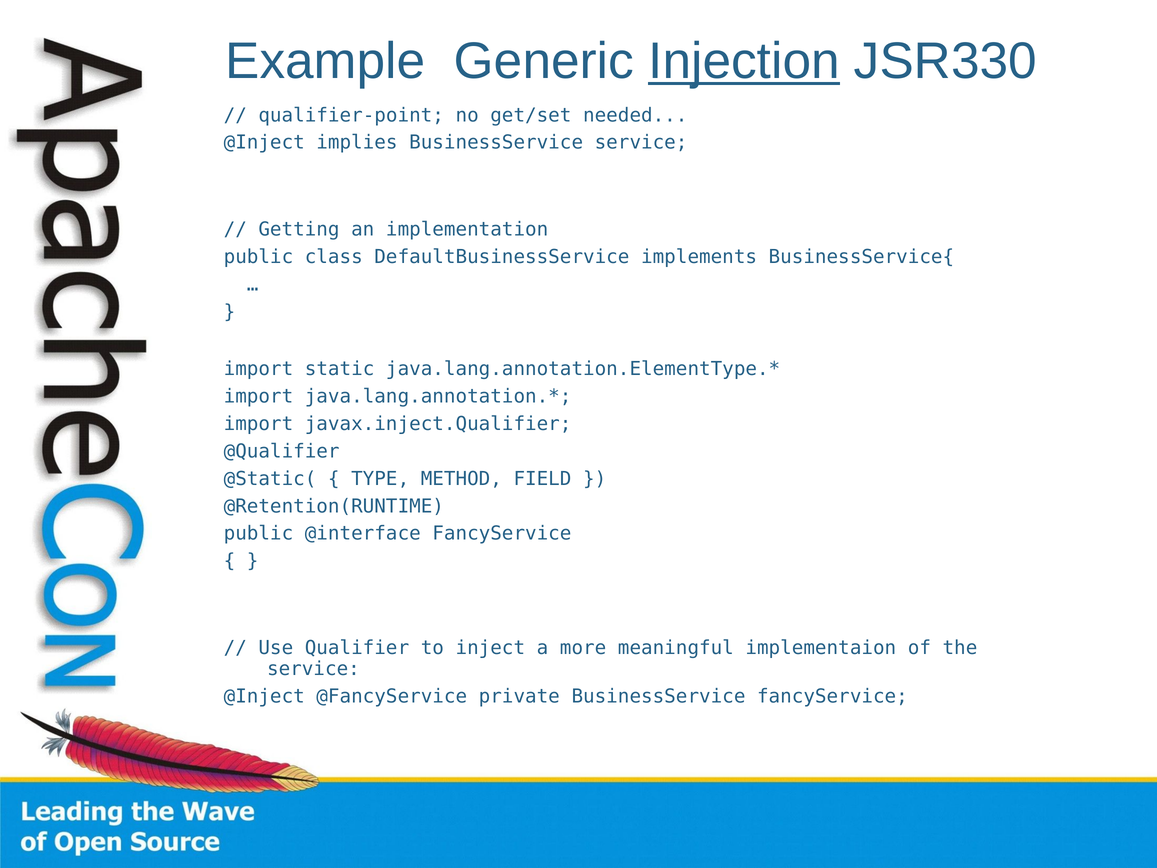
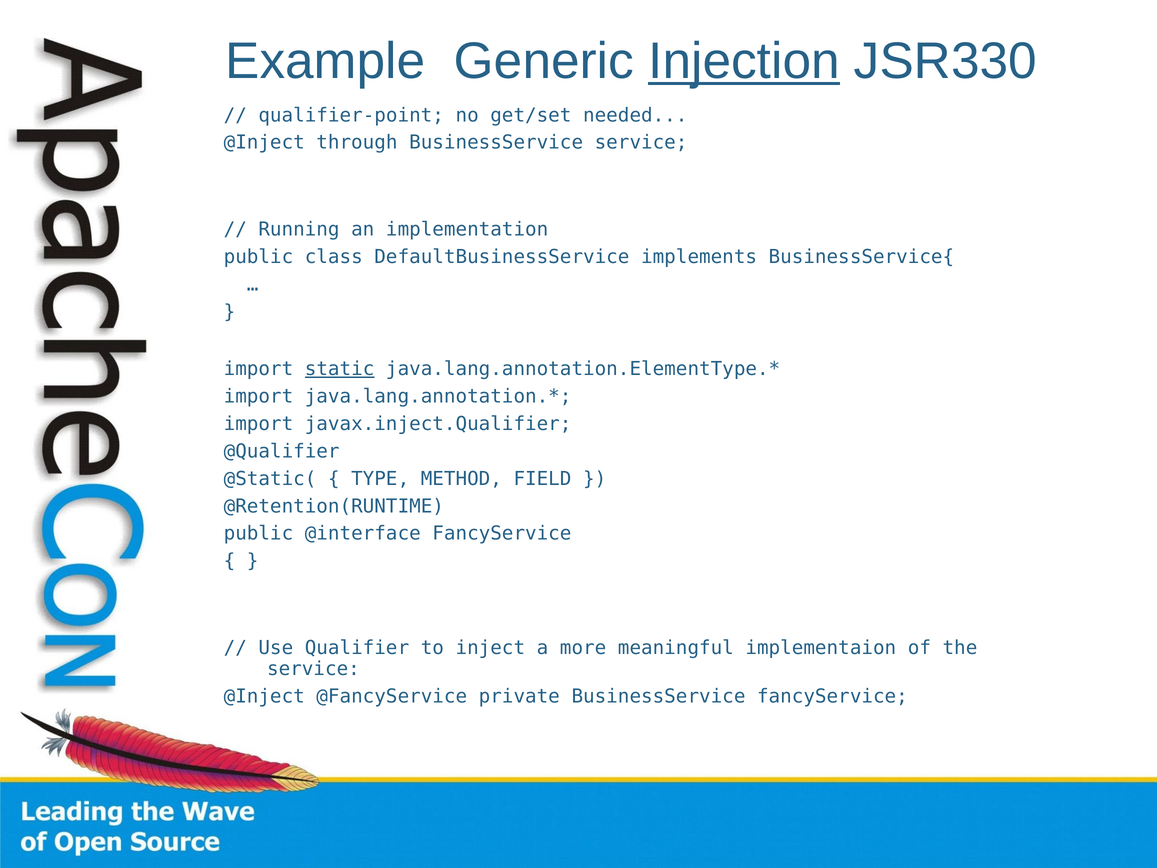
implies: implies -> through
Getting: Getting -> Running
static underline: none -> present
